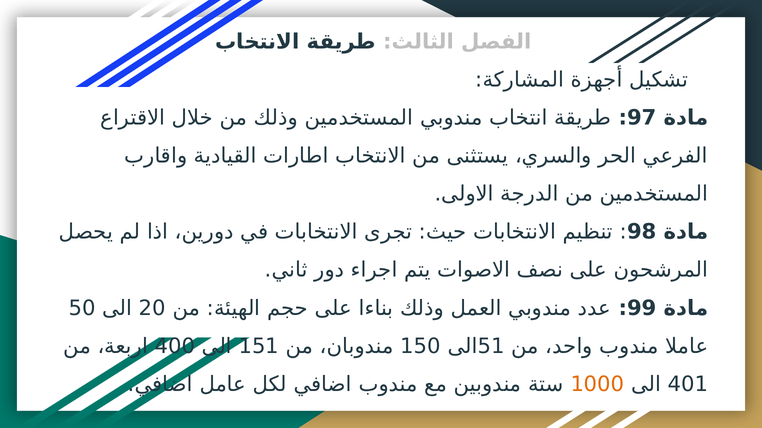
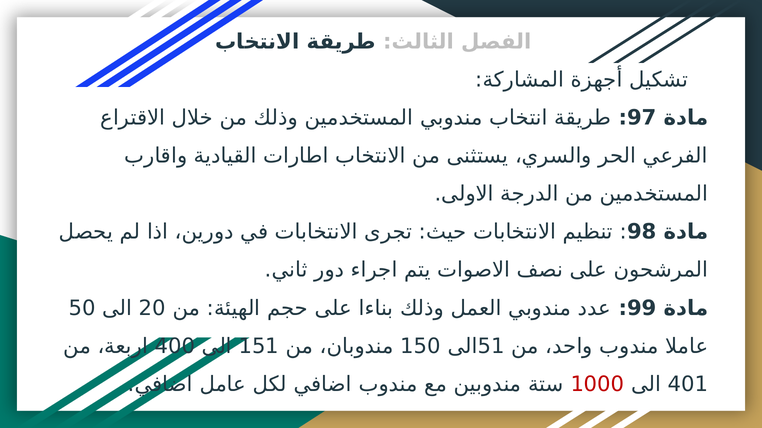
1000 colour: orange -> red
